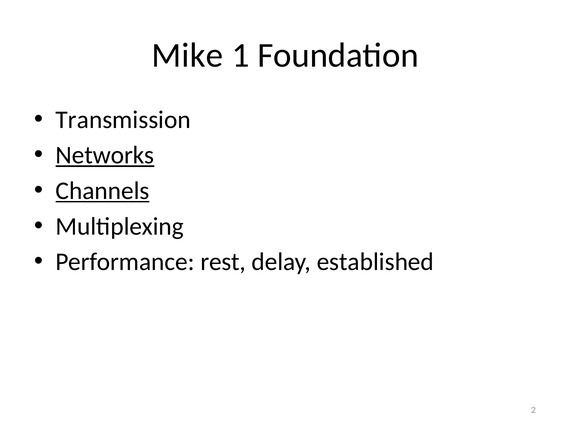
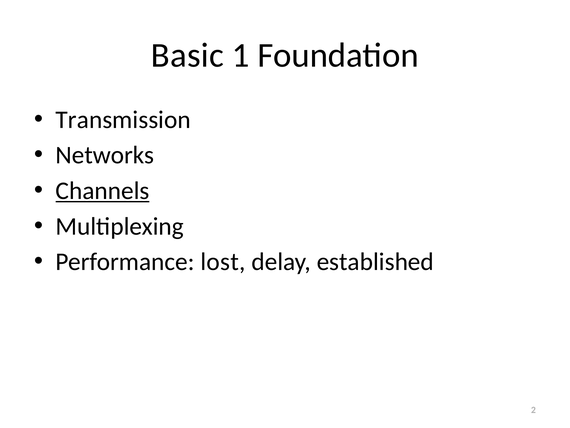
Mike: Mike -> Basic
Networks underline: present -> none
rest: rest -> lost
